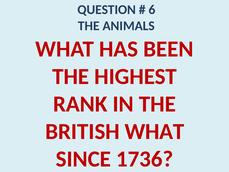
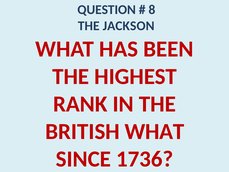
6: 6 -> 8
ANIMALS: ANIMALS -> JACKSON
